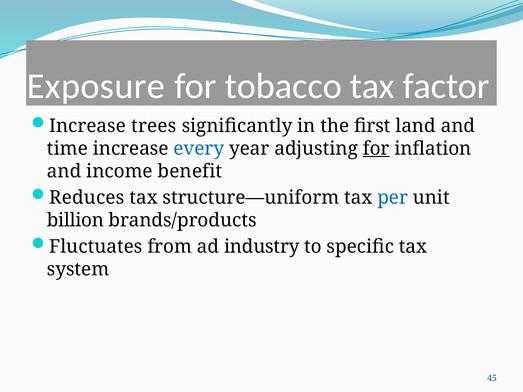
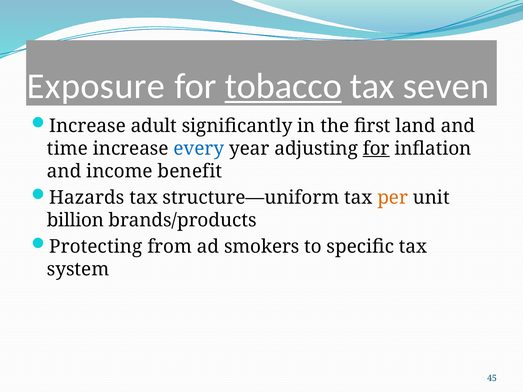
tobacco underline: none -> present
factor: factor -> seven
trees: trees -> adult
Reduces: Reduces -> Hazards
per colour: blue -> orange
Fluctuates: Fluctuates -> Protecting
industry: industry -> smokers
